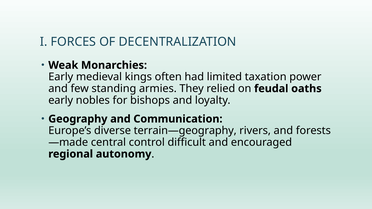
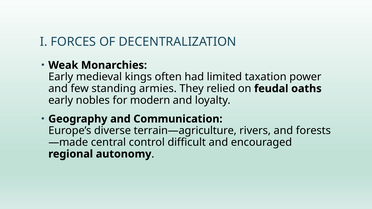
bishops: bishops -> modern
terrain—geography: terrain—geography -> terrain—agriculture
